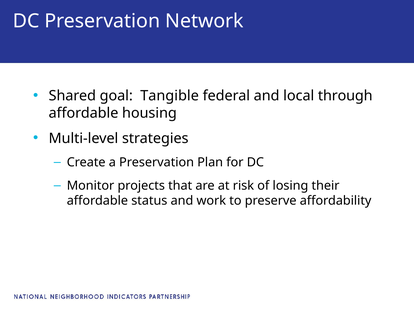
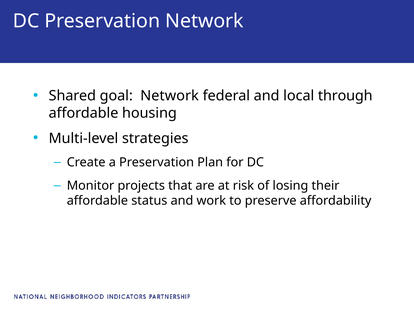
goal Tangible: Tangible -> Network
